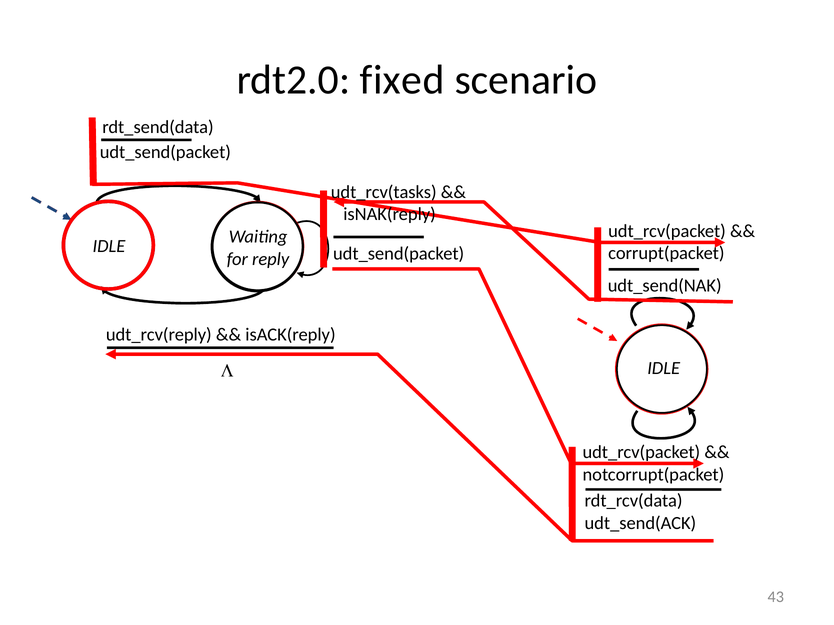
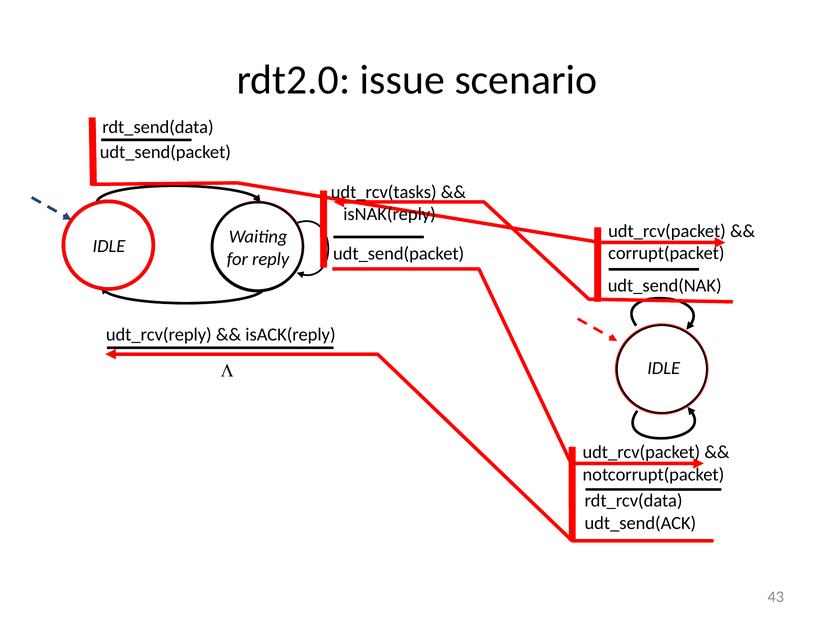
fixed: fixed -> issue
